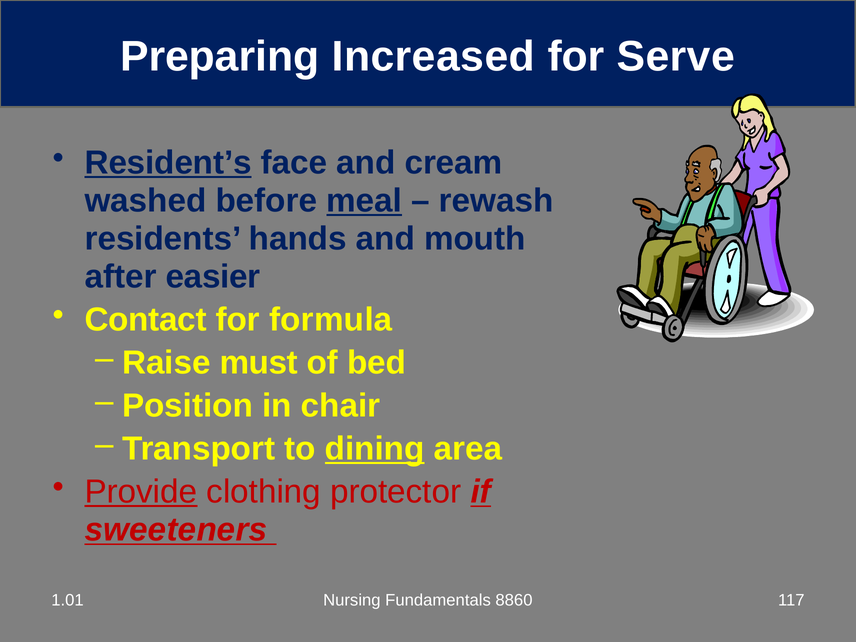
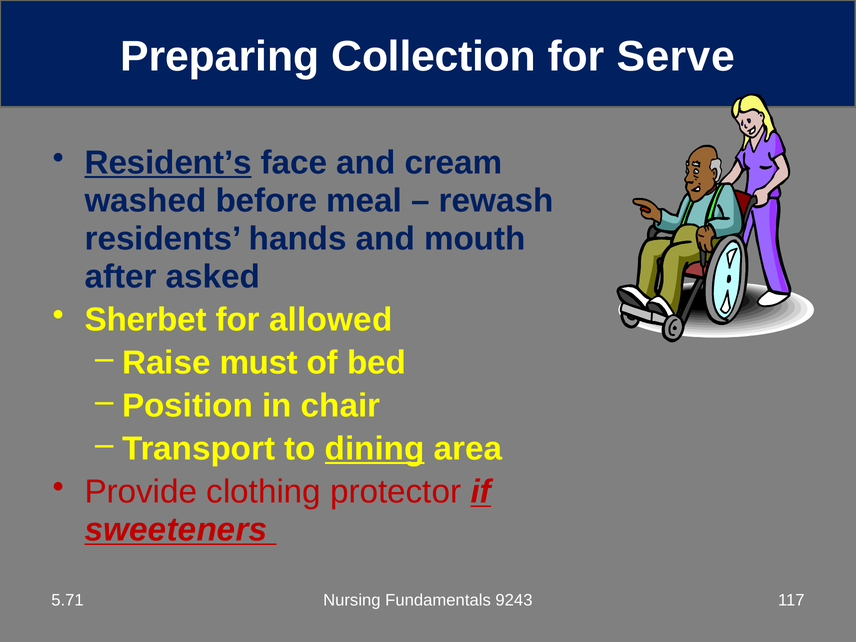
Increased: Increased -> Collection
meal underline: present -> none
easier: easier -> asked
Contact: Contact -> Sherbet
formula: formula -> allowed
Provide underline: present -> none
1.01: 1.01 -> 5.71
8860: 8860 -> 9243
